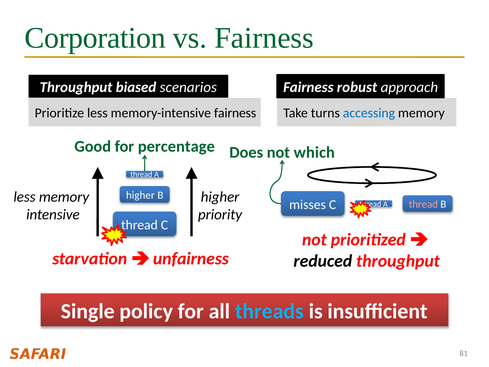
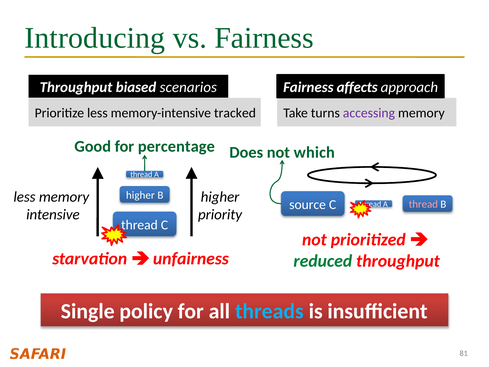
Corporation: Corporation -> Introducing
robust: robust -> affects
memory-intensive fairness: fairness -> tracked
accessing colour: blue -> purple
misses: misses -> source
reduced colour: black -> green
